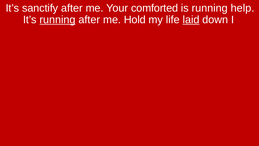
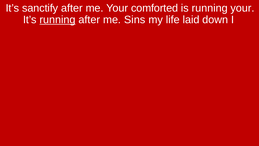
running help: help -> your
Hold: Hold -> Sins
laid underline: present -> none
